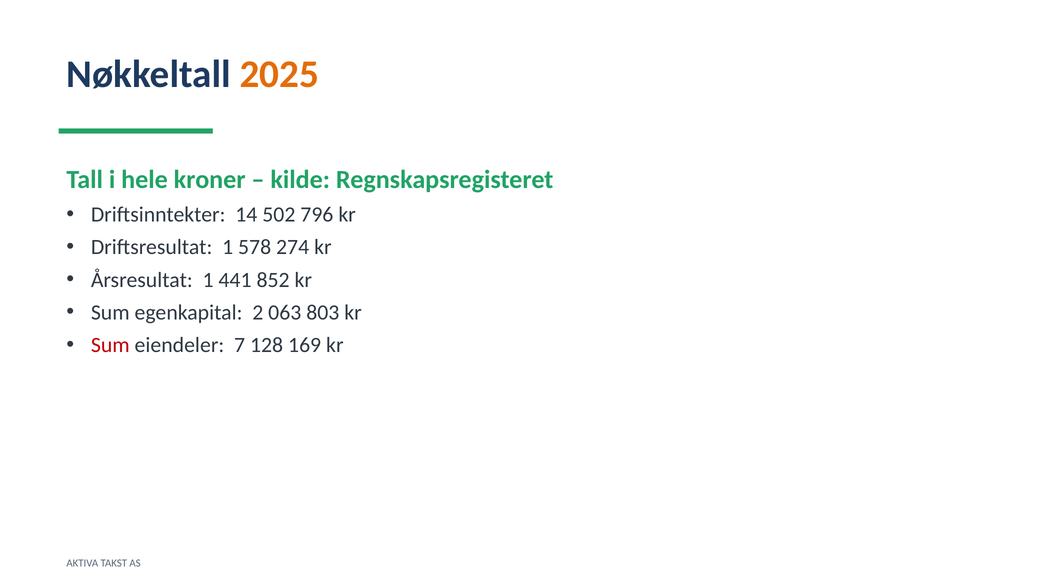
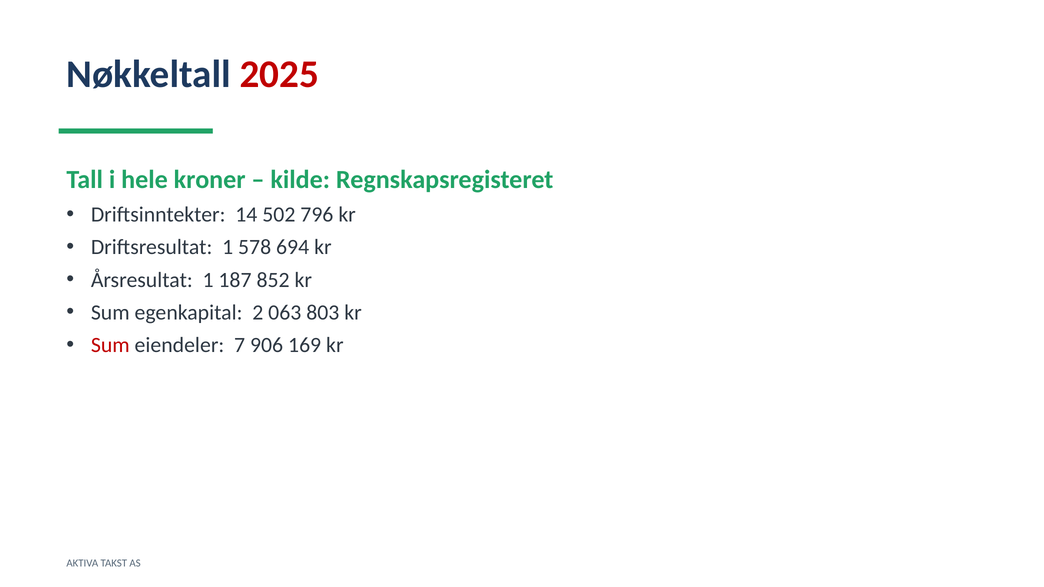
2025 colour: orange -> red
274: 274 -> 694
441: 441 -> 187
128: 128 -> 906
